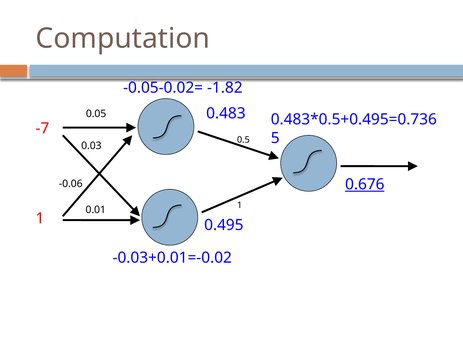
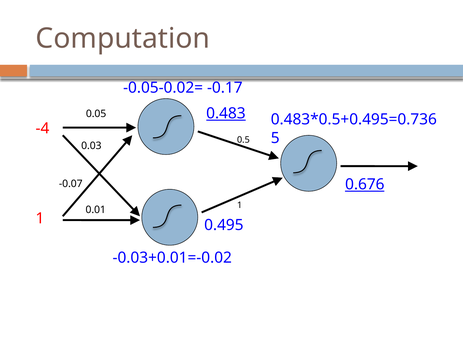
-1.82: -1.82 -> -0.17
0.483 underline: none -> present
-7: -7 -> -4
-0.06: -0.06 -> -0.07
